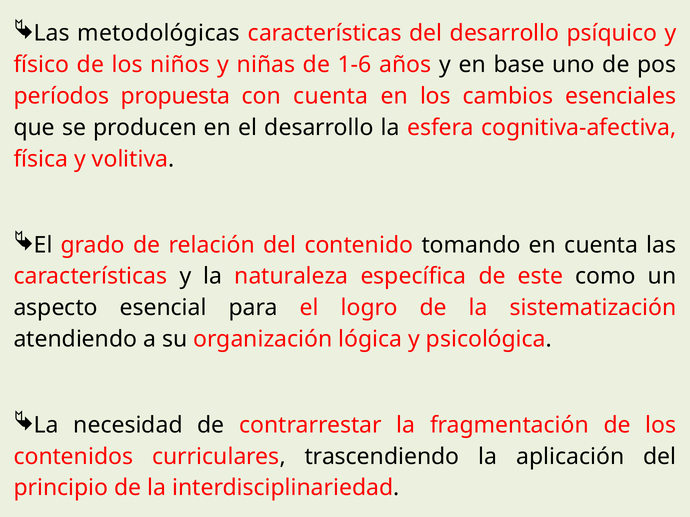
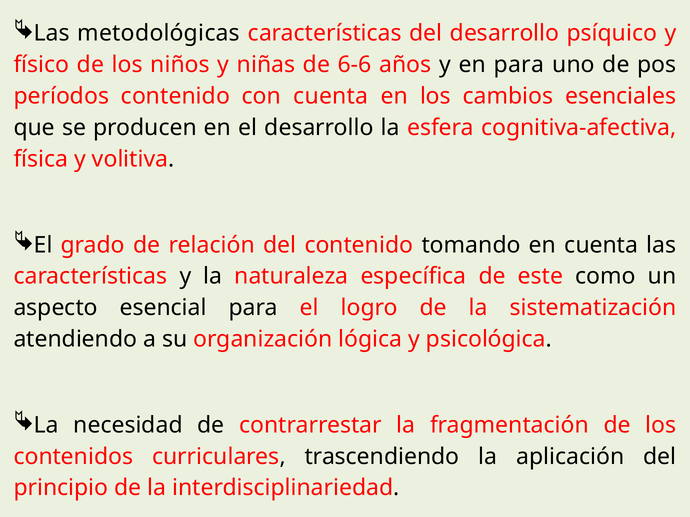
1-6: 1-6 -> 6-6
en base: base -> para
períodos propuesta: propuesta -> contenido
